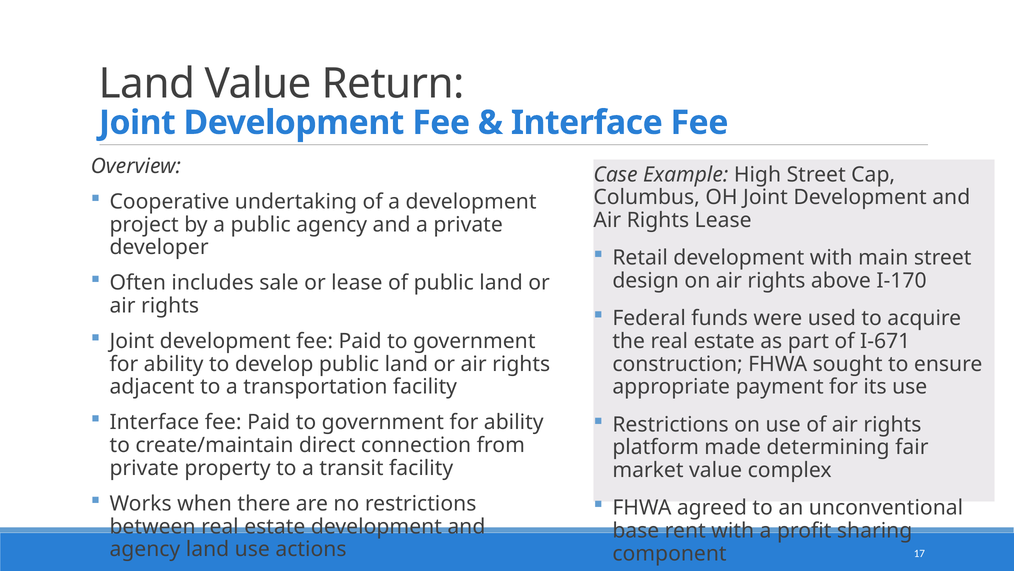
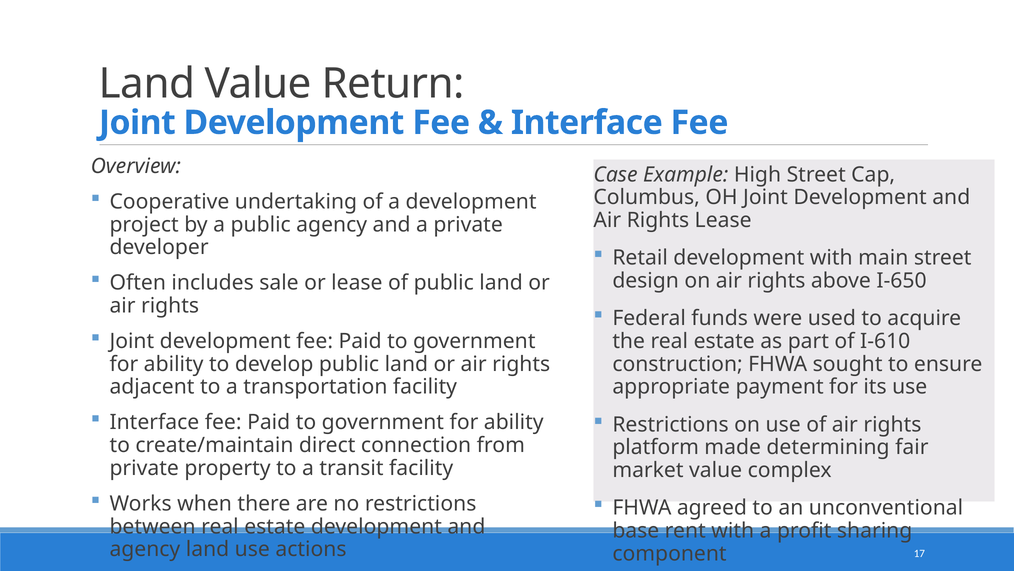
I-170: I-170 -> I-650
I-671: I-671 -> I-610
